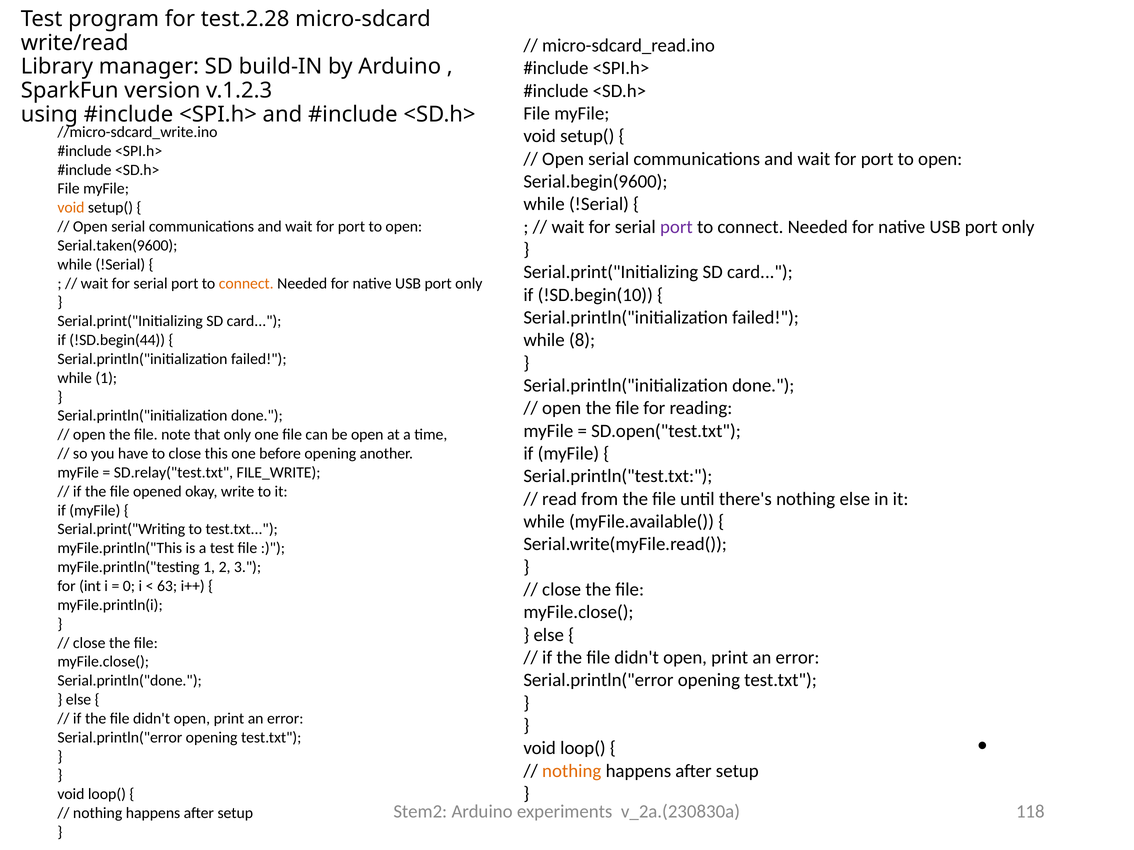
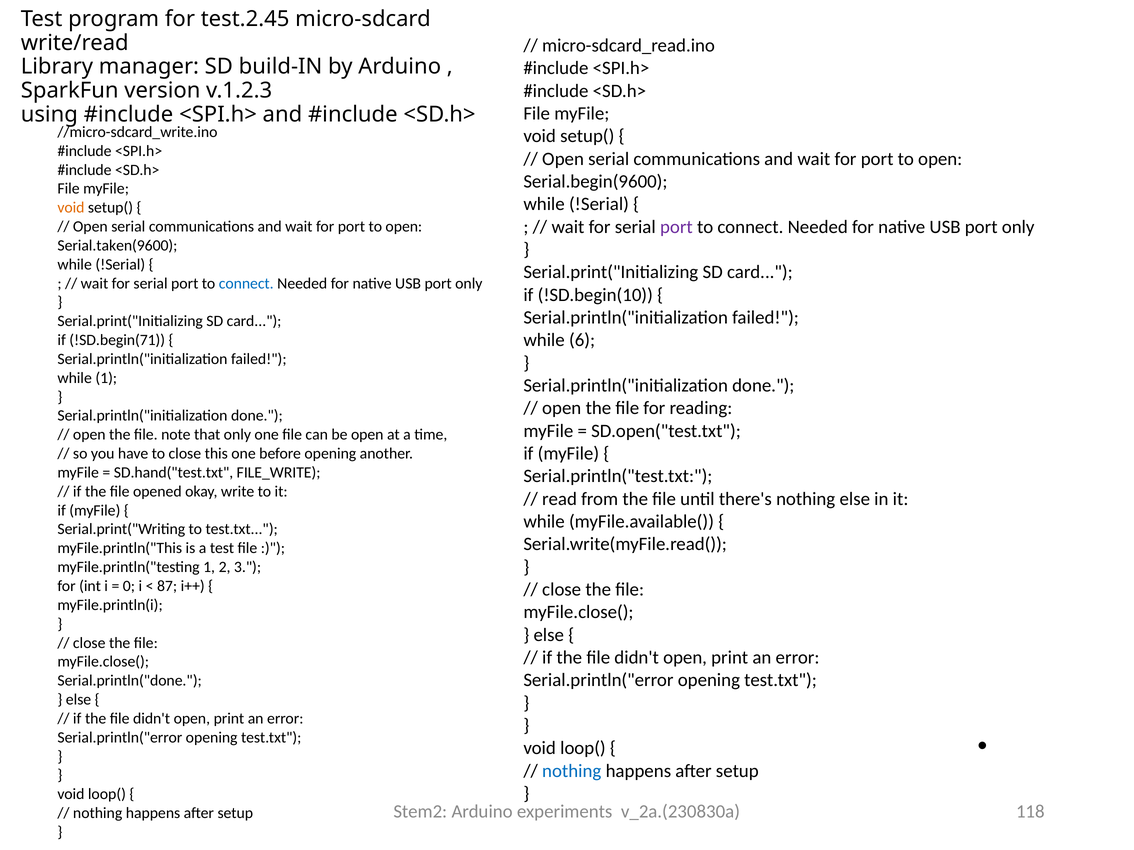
test.2.28: test.2.28 -> test.2.45
connect at (246, 284) colour: orange -> blue
8: 8 -> 6
!SD.begin(44: !SD.begin(44 -> !SD.begin(71
SD.relay("test.txt: SD.relay("test.txt -> SD.hand("test.txt
63: 63 -> 87
nothing at (572, 771) colour: orange -> blue
